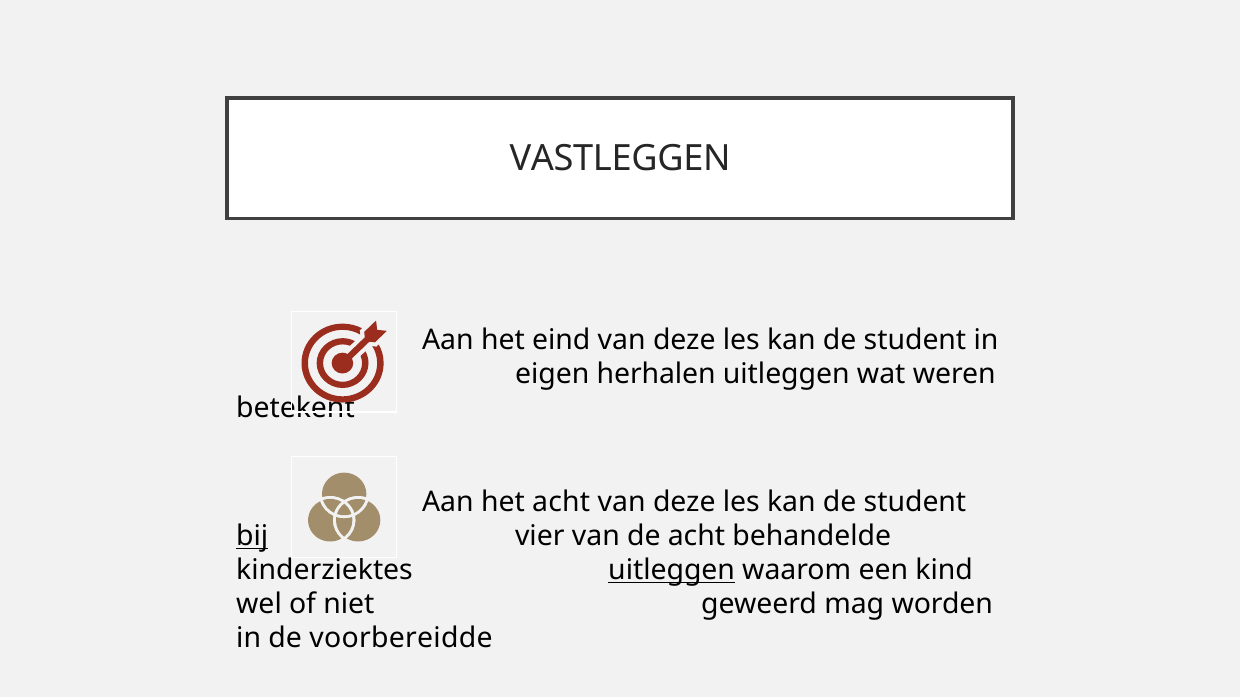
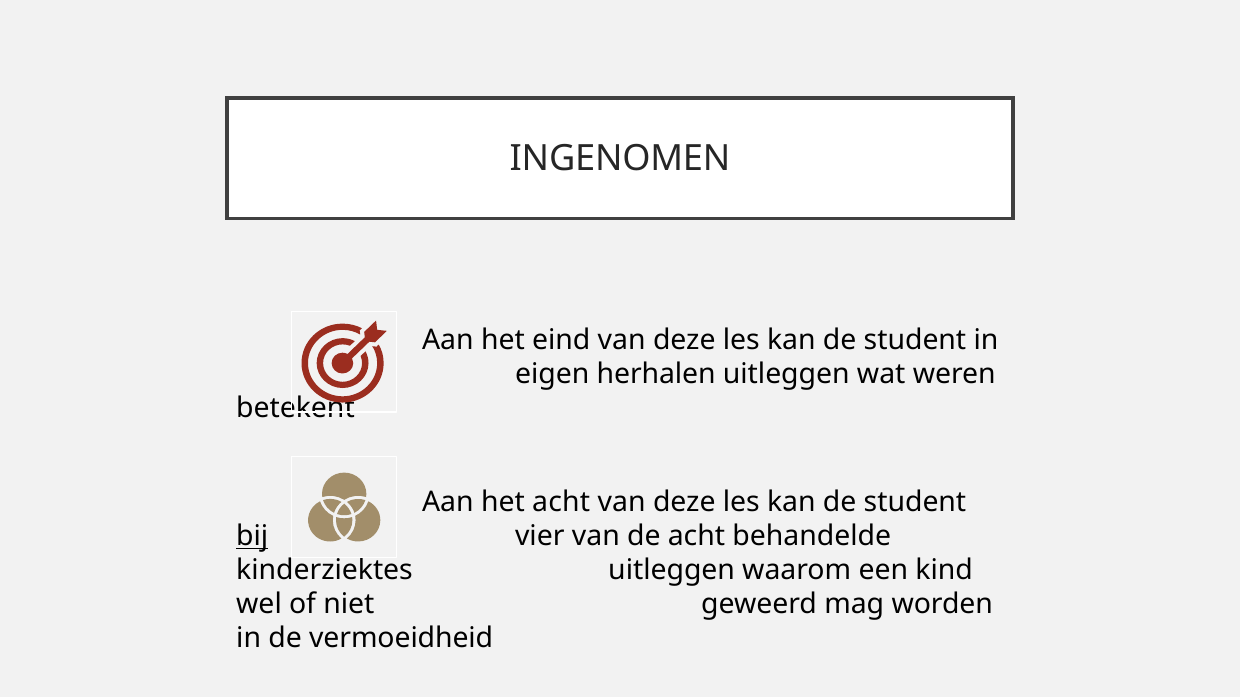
VASTLEGGEN: VASTLEGGEN -> INGENOMEN
uitleggen at (672, 571) underline: present -> none
voorbereidde: voorbereidde -> vermoeidheid
